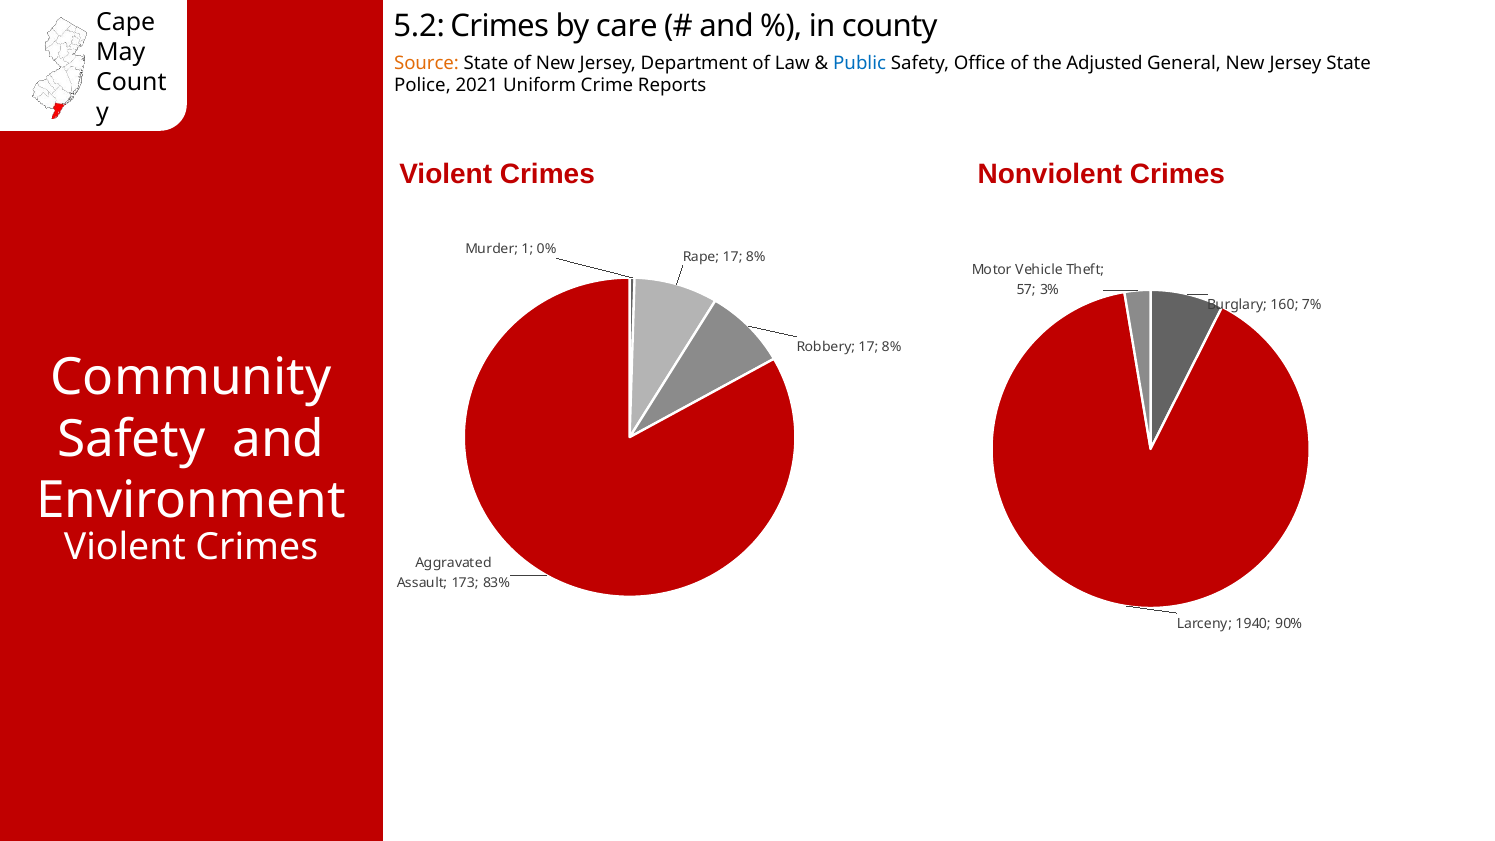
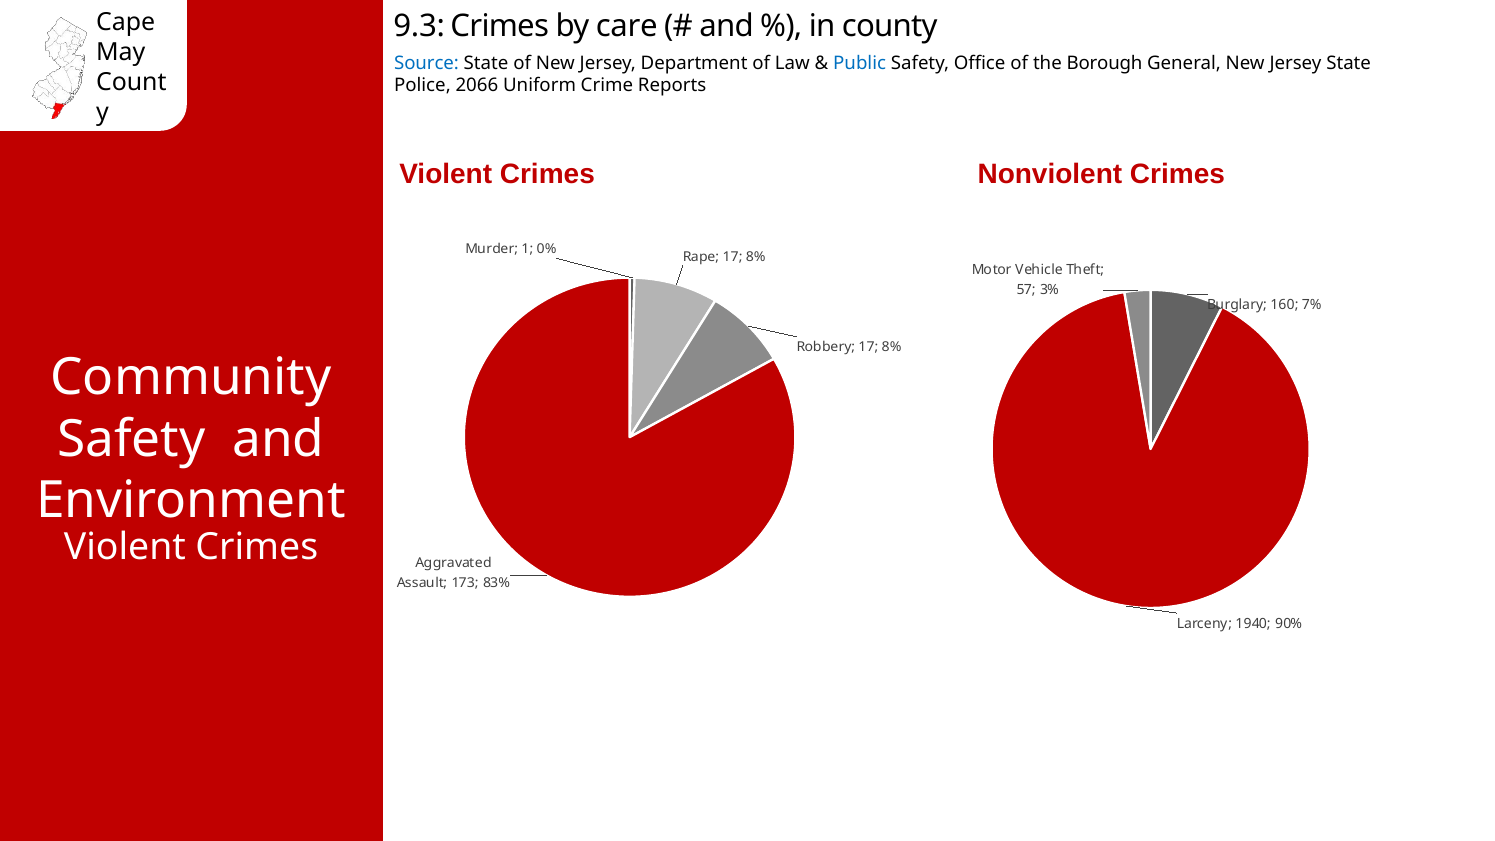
5.2: 5.2 -> 9.3
Source colour: orange -> blue
Adjusted: Adjusted -> Borough
2021: 2021 -> 2066
